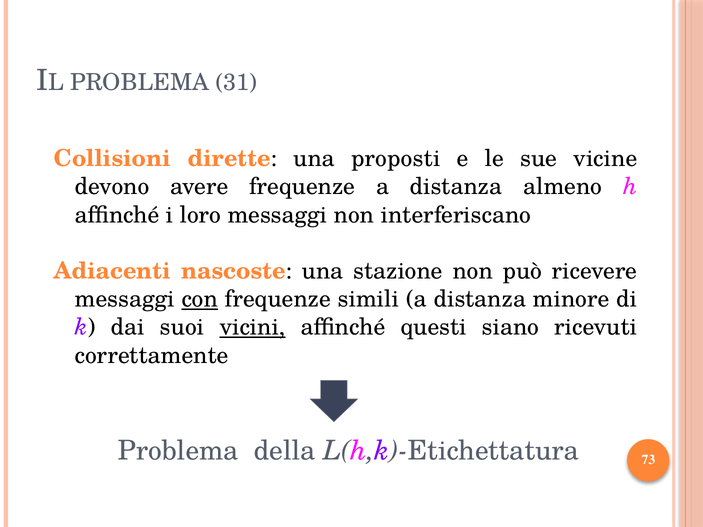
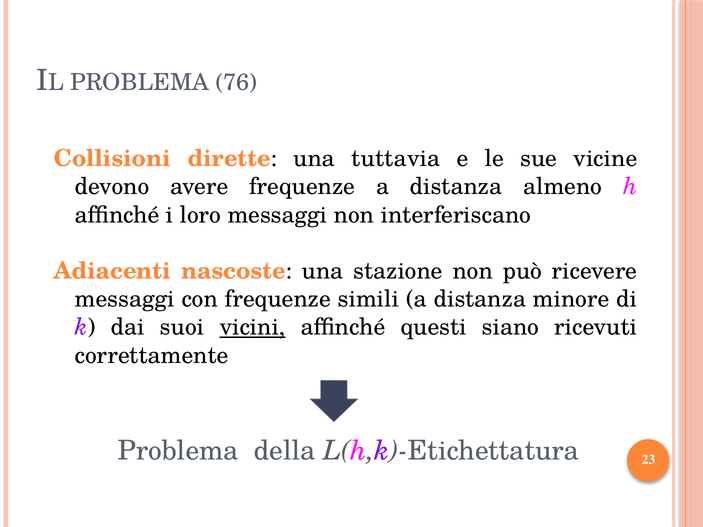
31: 31 -> 76
proposti: proposti -> tuttavia
con underline: present -> none
73: 73 -> 23
